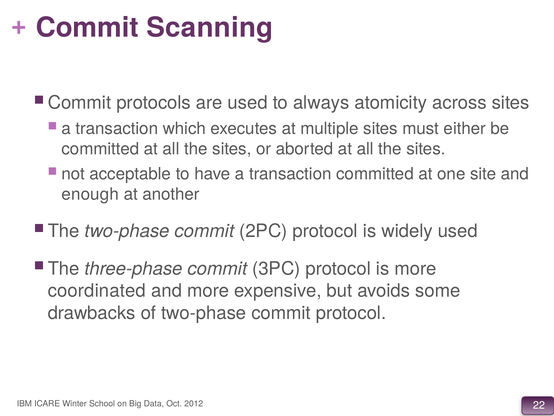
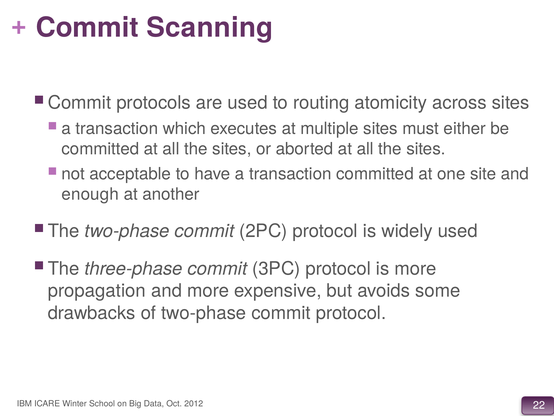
always: always -> routing
coordinated: coordinated -> propagation
